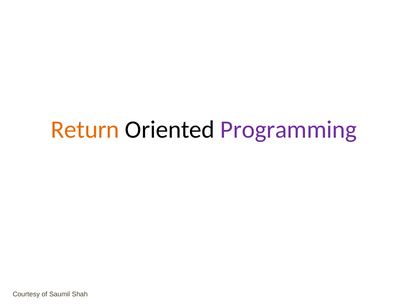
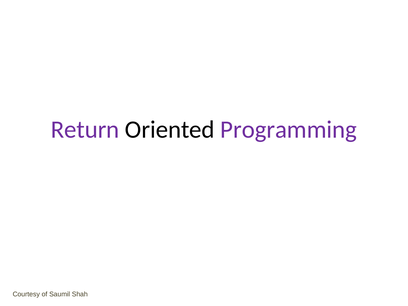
Return colour: orange -> purple
